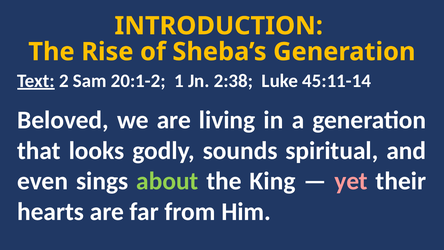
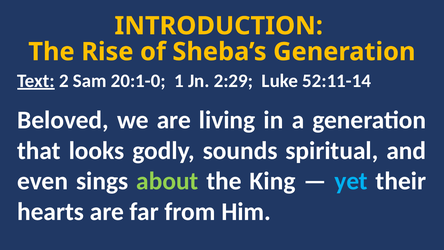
20:1-2: 20:1-2 -> 20:1-0
2:38: 2:38 -> 2:29
45:11-14: 45:11-14 -> 52:11-14
yet colour: pink -> light blue
